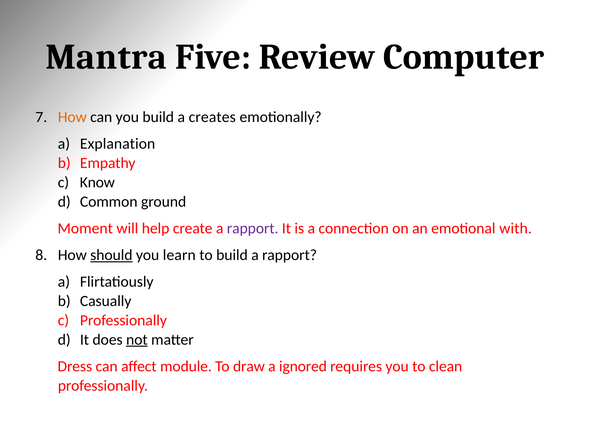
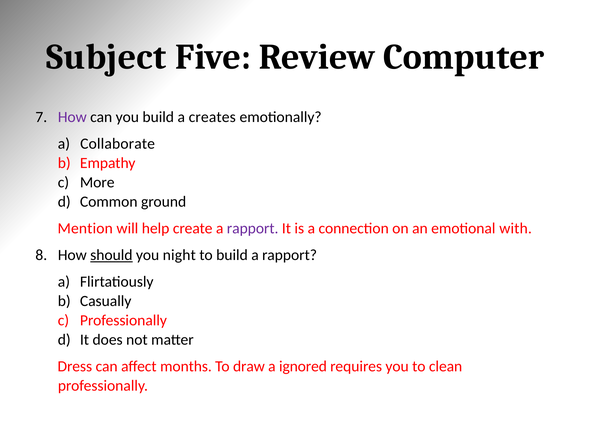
Mantra: Mantra -> Subject
How at (72, 117) colour: orange -> purple
Explanation: Explanation -> Collaborate
Know: Know -> More
Moment: Moment -> Mention
learn: learn -> night
not underline: present -> none
module: module -> months
